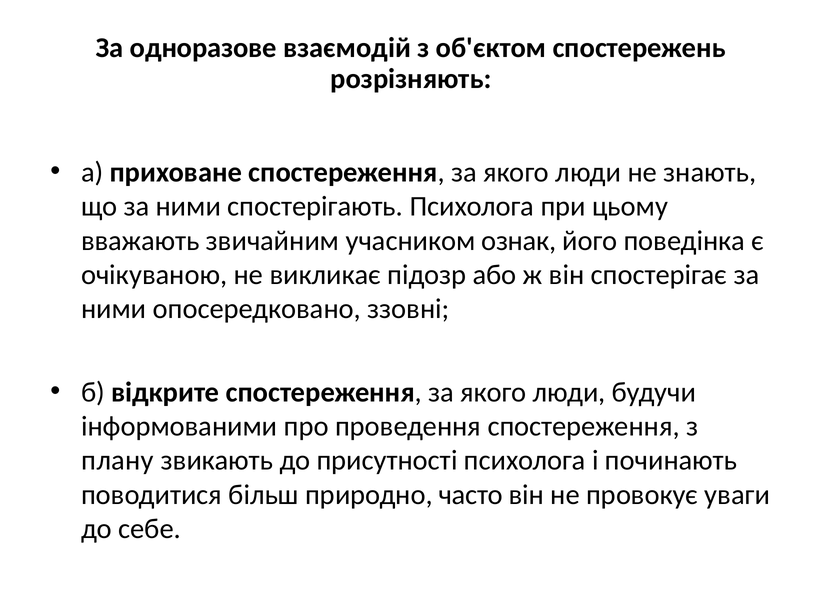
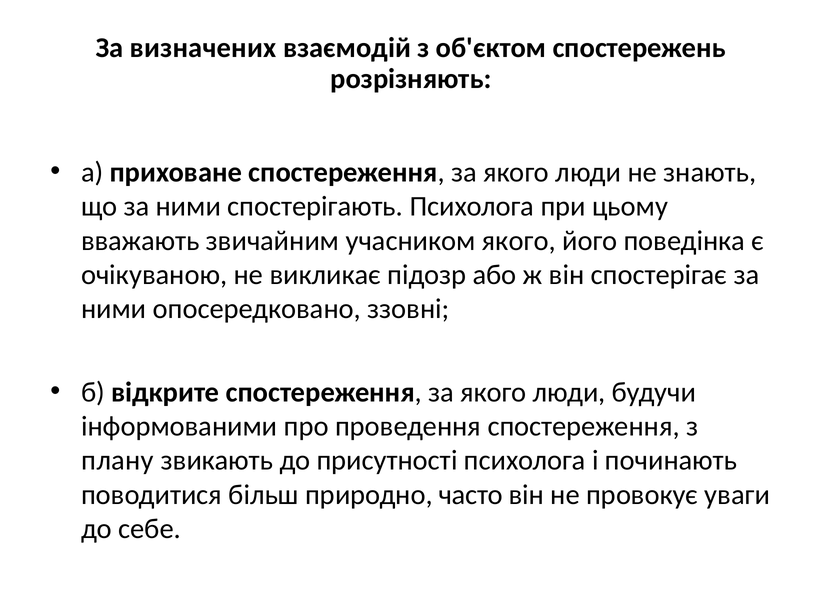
одноразове: одноразове -> визначених
учасником ознак: ознак -> якого
